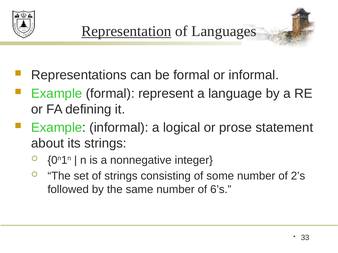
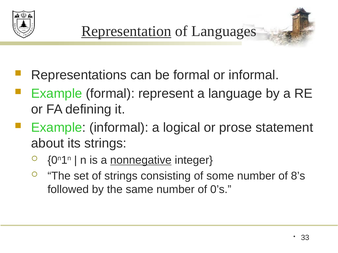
nonnegative underline: none -> present
2’s: 2’s -> 8’s
6’s: 6’s -> 0’s
